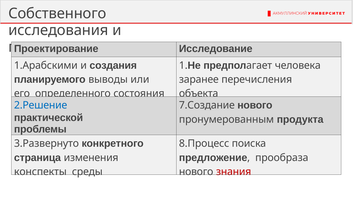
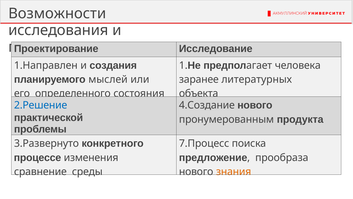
Собственного: Собственного -> Возможности
1.Арабскими: 1.Арабскими -> 1.Направлен
выводы: выводы -> мыслей
перечисления: перечисления -> литературных
7.Создание: 7.Создание -> 4.Создание
8.Процесс: 8.Процесс -> 7.Процесс
страница: страница -> процессе
конспекты: конспекты -> сравнение
знания colour: red -> orange
